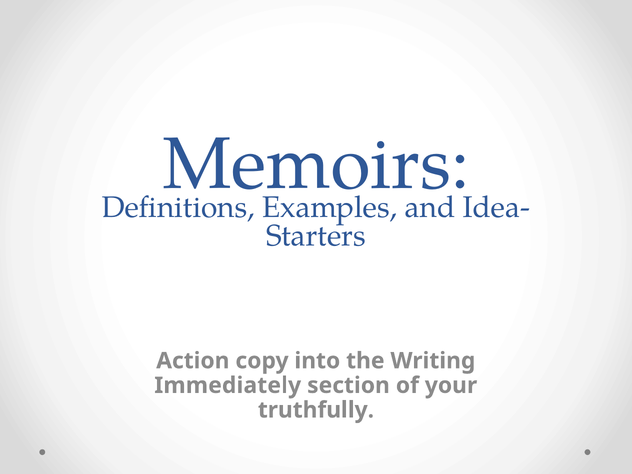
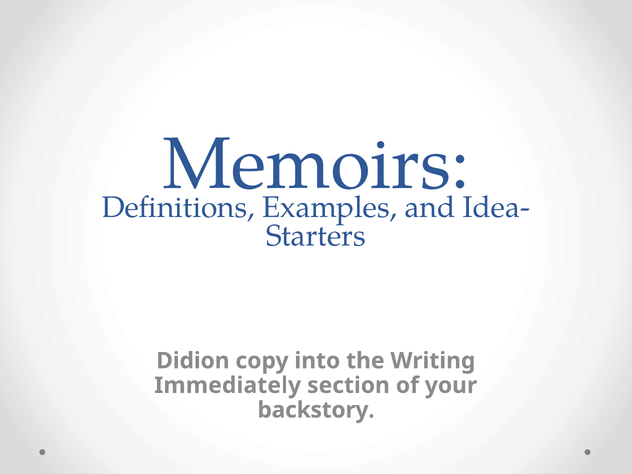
Action: Action -> Didion
truthfully: truthfully -> backstory
